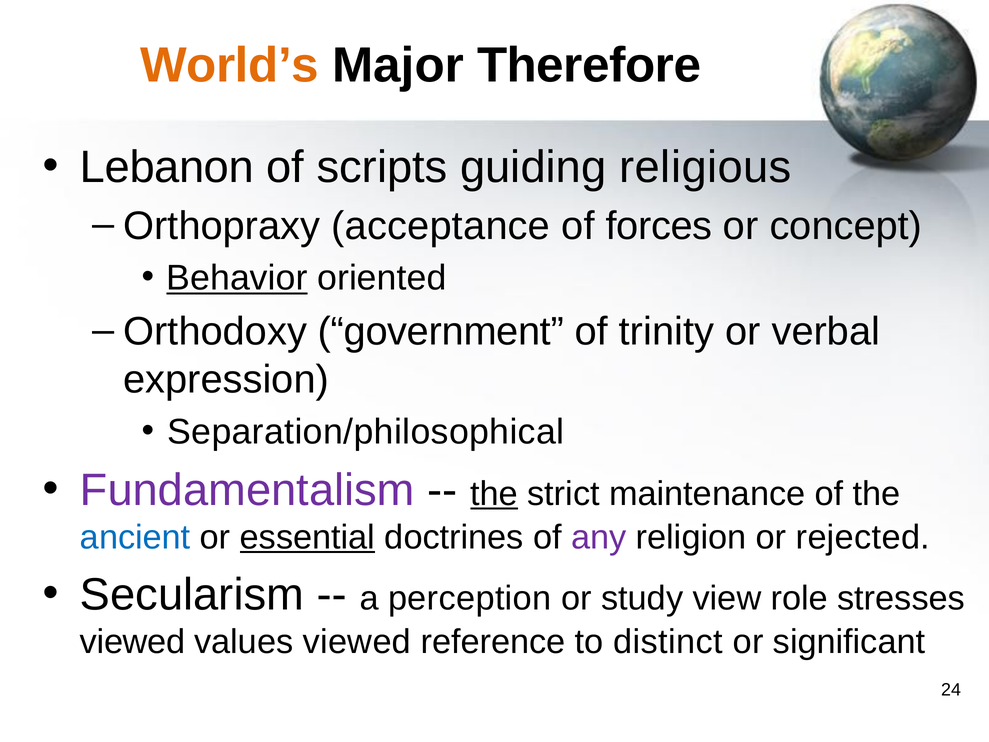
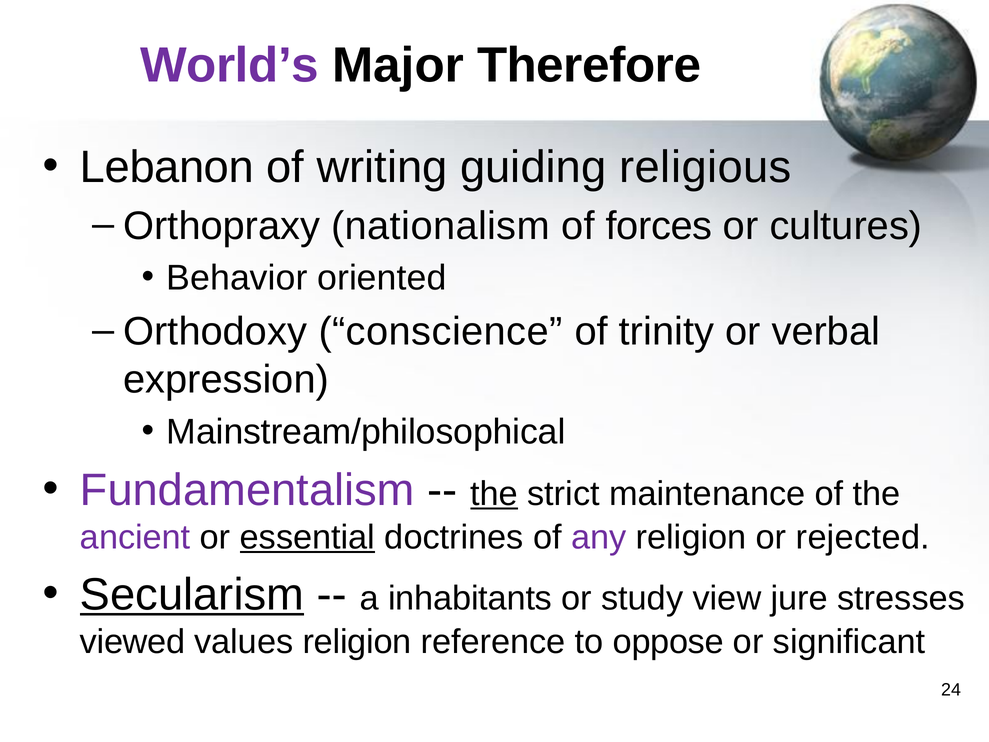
World’s colour: orange -> purple
scripts: scripts -> writing
acceptance: acceptance -> nationalism
concept: concept -> cultures
Behavior underline: present -> none
government: government -> conscience
Separation/philosophical: Separation/philosophical -> Mainstream/philosophical
ancient colour: blue -> purple
Secularism underline: none -> present
perception: perception -> inhabitants
role: role -> jure
values viewed: viewed -> religion
distinct: distinct -> oppose
